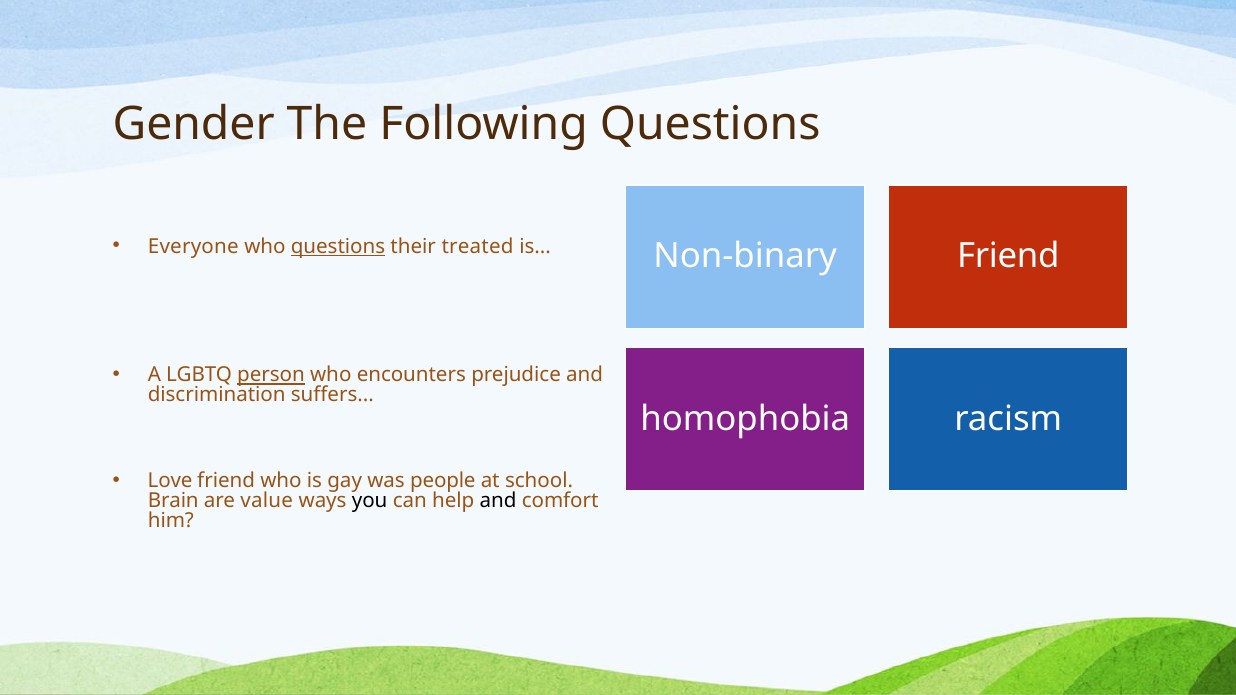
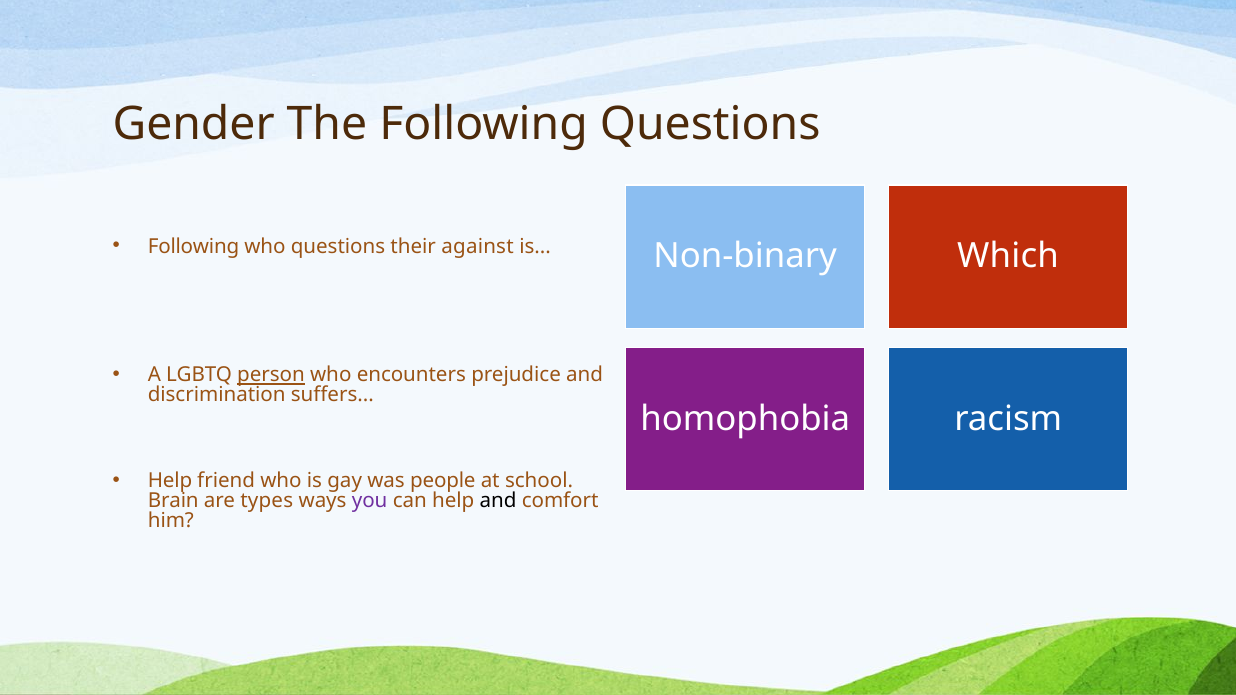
Everyone at (193, 247): Everyone -> Following
questions at (338, 247) underline: present -> none
treated: treated -> against
Non-binary Friend: Friend -> Which
Love at (170, 481): Love -> Help
value: value -> types
you colour: black -> purple
